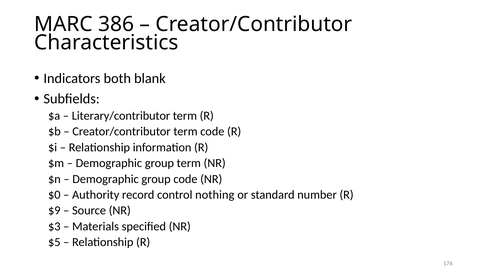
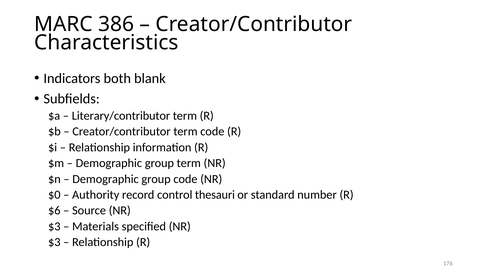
nothing: nothing -> thesauri
$9: $9 -> $6
$5 at (54, 242): $5 -> $3
